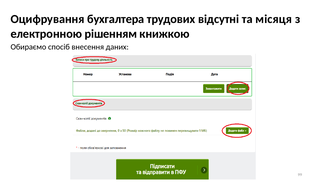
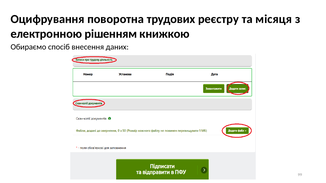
бухгалтера: бухгалтера -> поворотна
відсутні: відсутні -> реєстру
